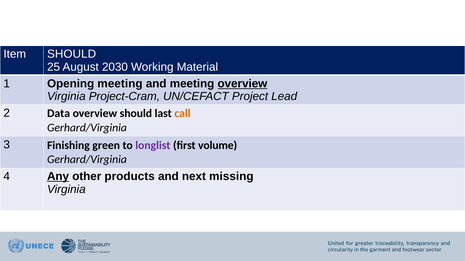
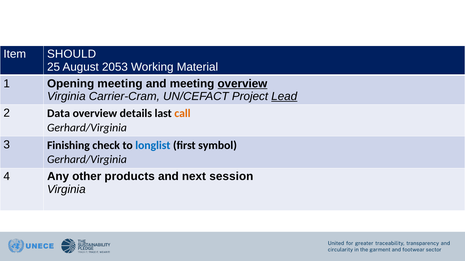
2030: 2030 -> 2053
Project-Cram: Project-Cram -> Carrier-Cram
Lead underline: none -> present
overview should: should -> details
green: green -> check
longlist colour: purple -> blue
volume: volume -> symbol
Any underline: present -> none
missing: missing -> session
